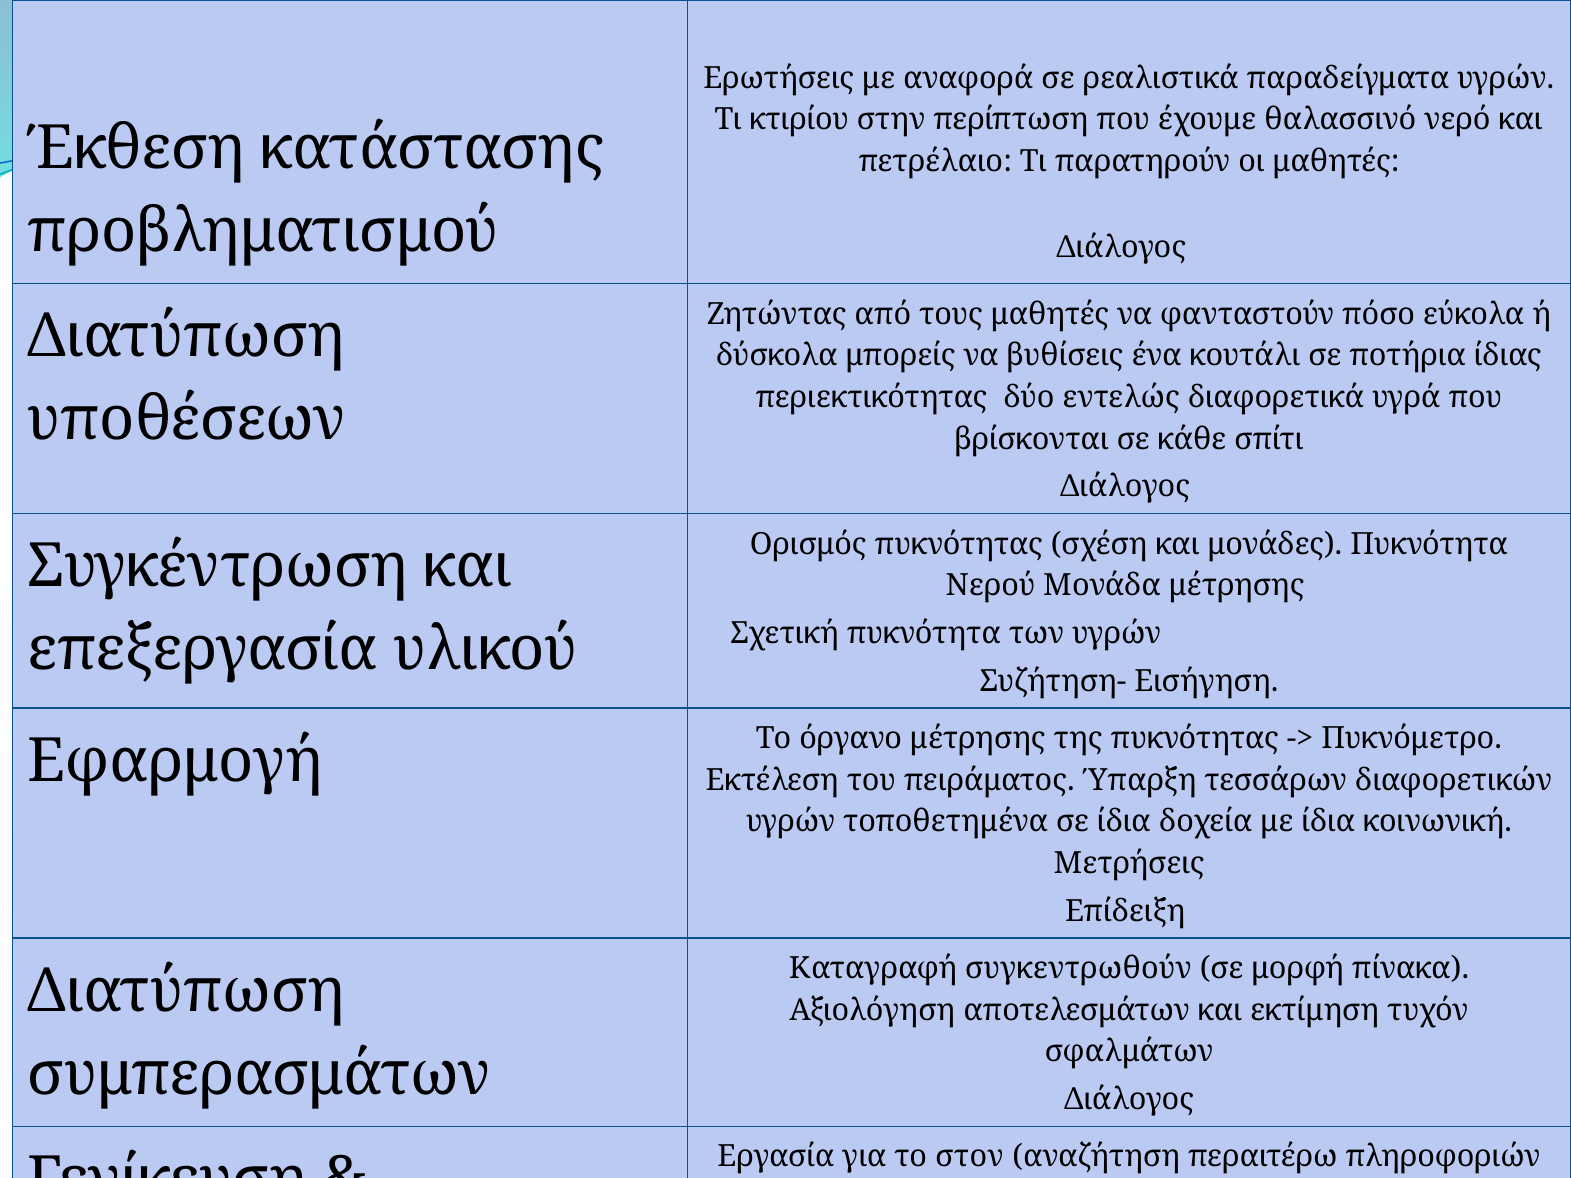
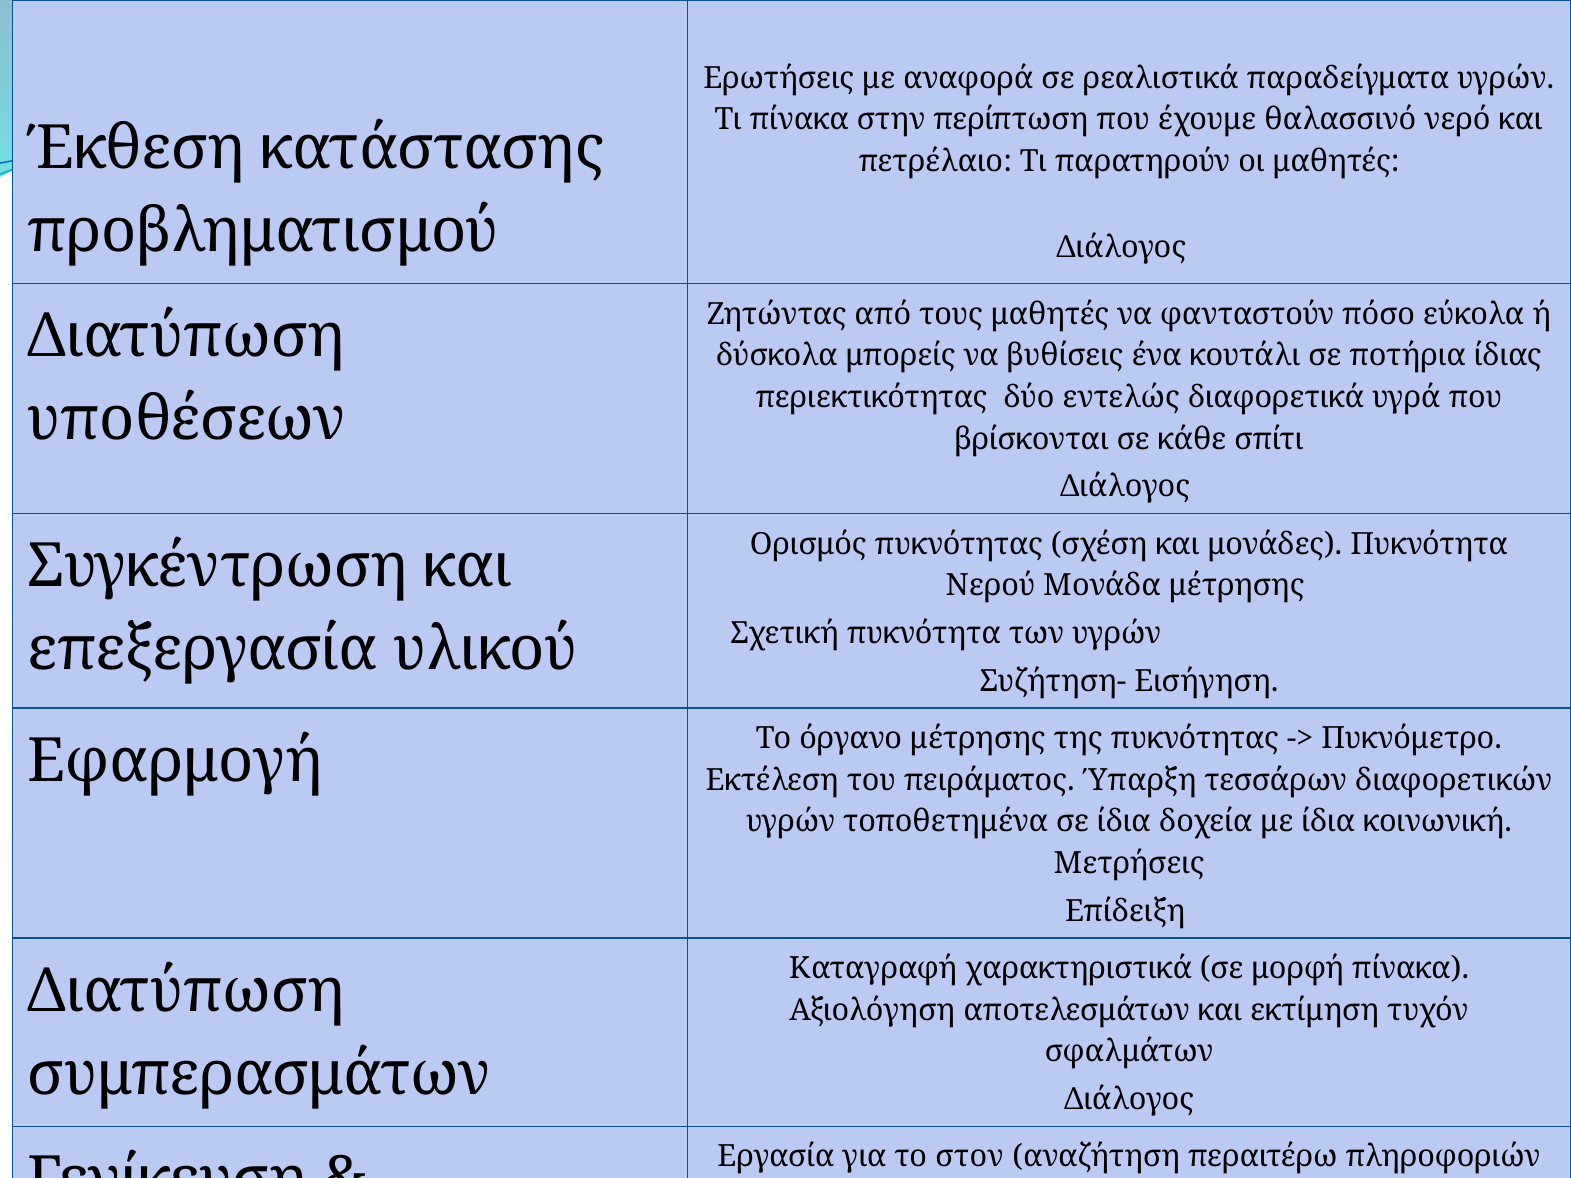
Τι κτιρίου: κτιρίου -> πίνακα
συγκεντρωθούν: συγκεντρωθούν -> χαρακτηριστικά
